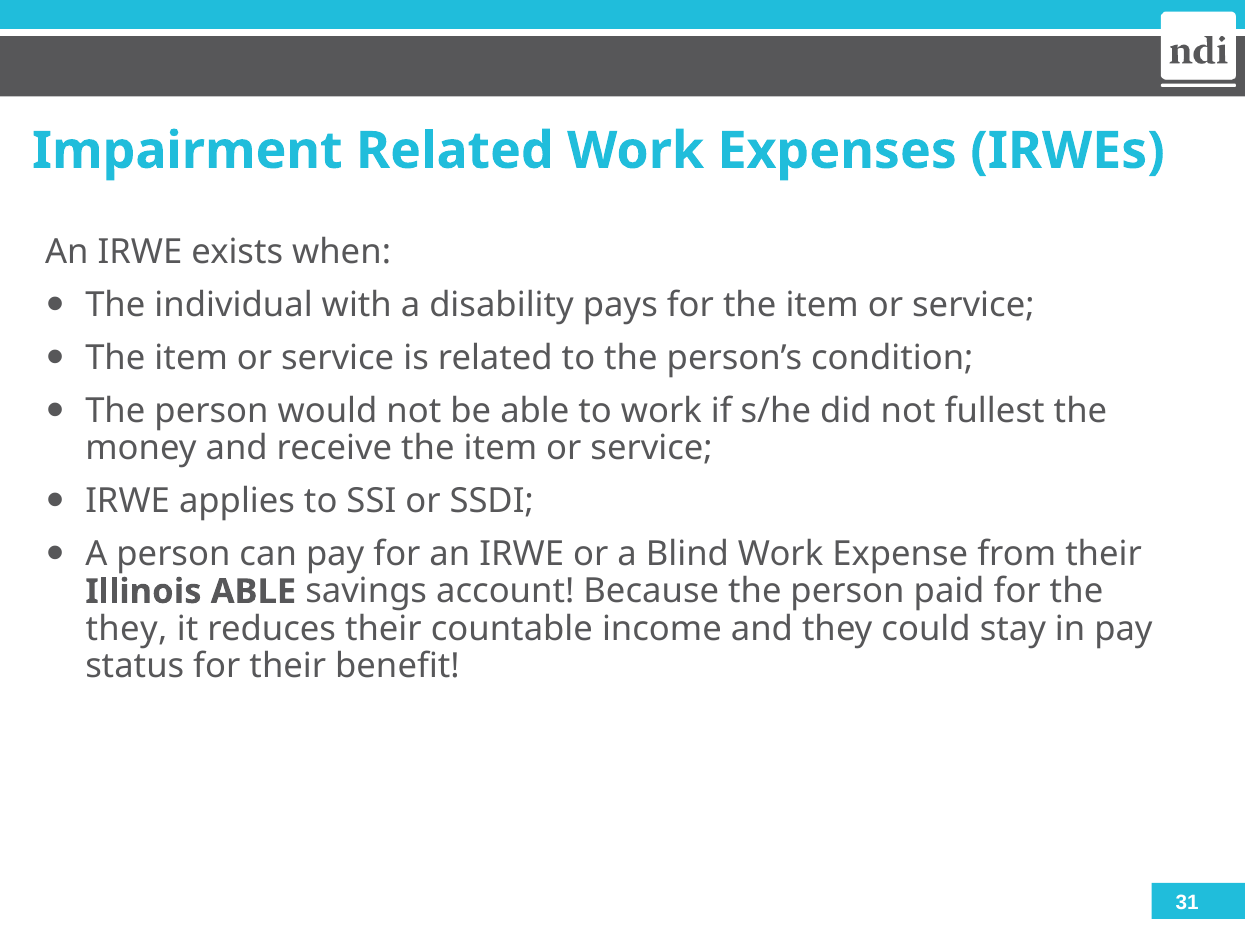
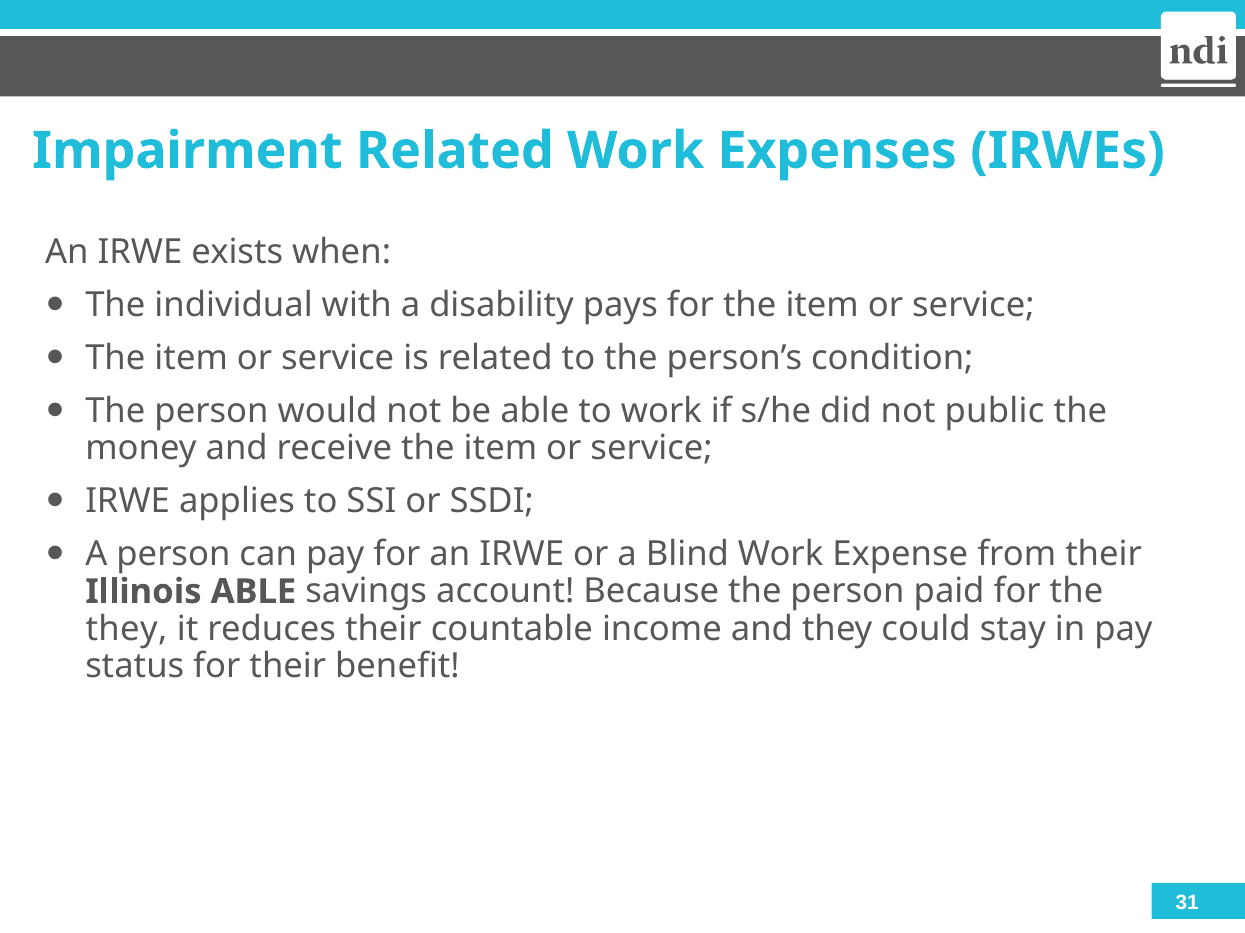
fullest: fullest -> public
